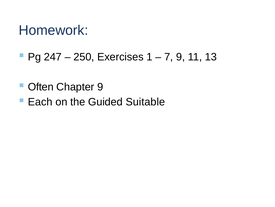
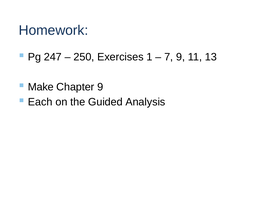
Often: Often -> Make
Suitable: Suitable -> Analysis
